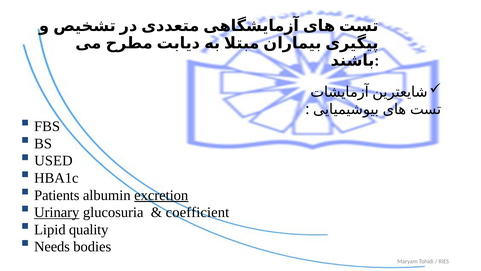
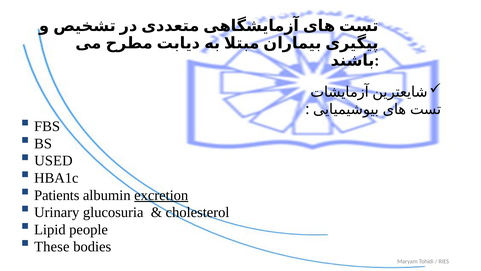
Urinary underline: present -> none
coefficient: coefficient -> cholesterol
quality: quality -> people
Needs: Needs -> These
